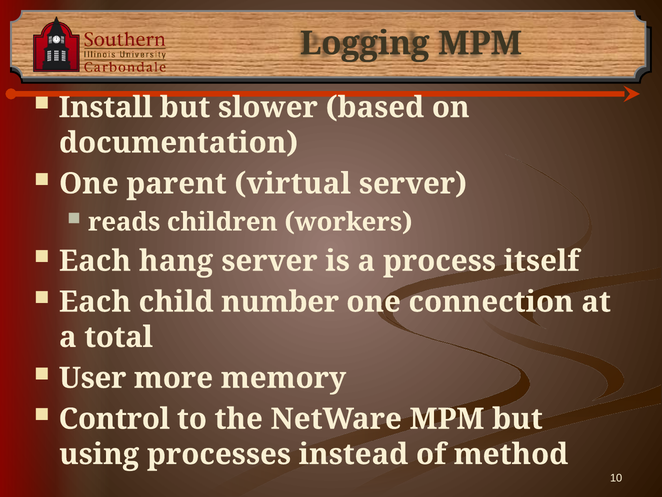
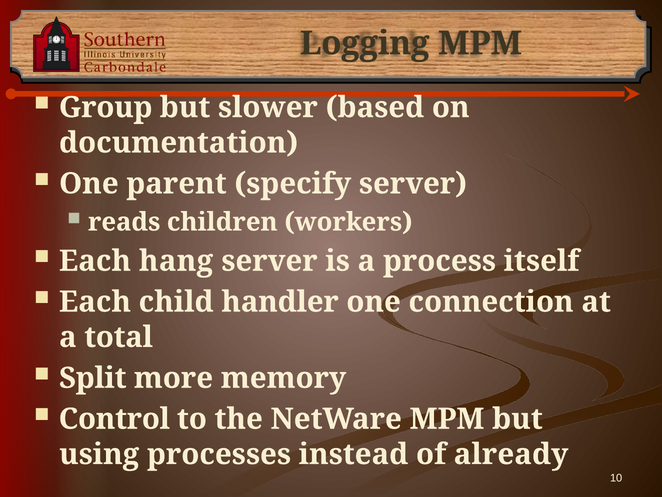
Install: Install -> Group
virtual: virtual -> specify
number: number -> handler
User: User -> Split
method: method -> already
